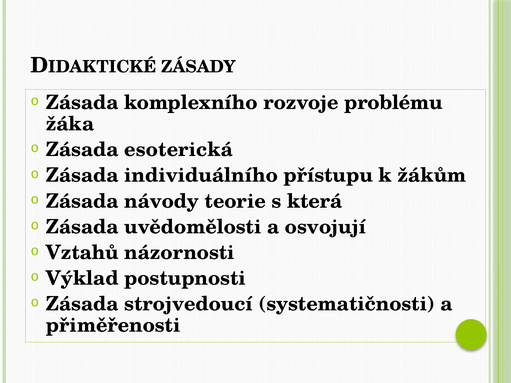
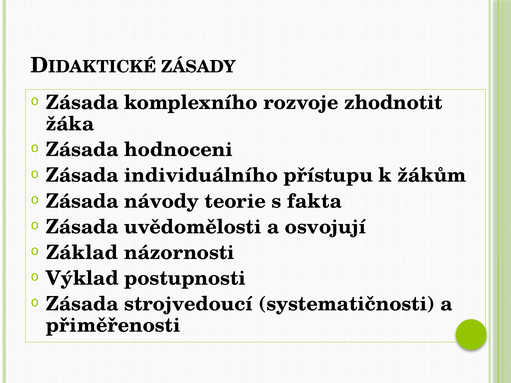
problému: problému -> zhodnotit
esoterická: esoterická -> hodnoceni
která: která -> fakta
Vztahů: Vztahů -> Základ
